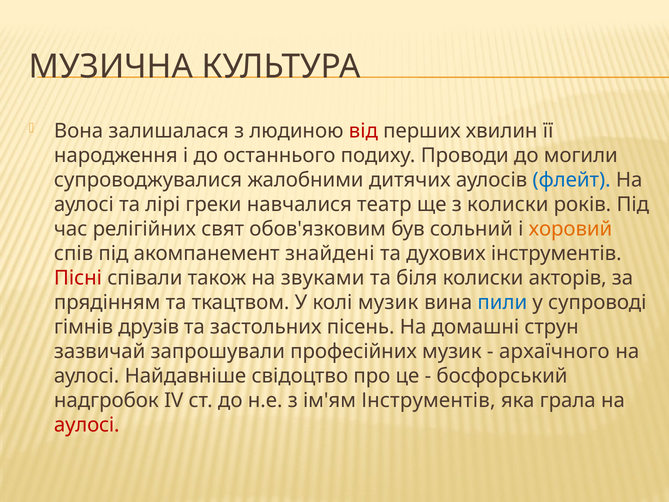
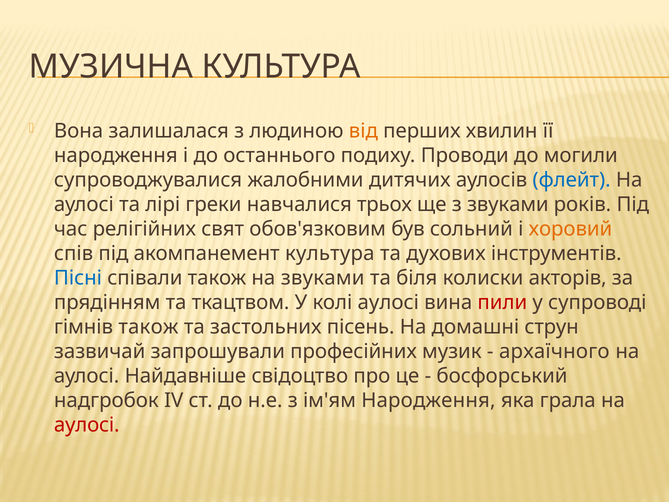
від colour: red -> orange
театр: театр -> трьох
з колиски: колиски -> звуками
акомпанемент знайдені: знайдені -> культура
Пісні colour: red -> blue
колі музик: музик -> аулосі
пили colour: blue -> red
гімнів друзів: друзів -> також
ім'ям Інструментів: Інструментів -> Народження
